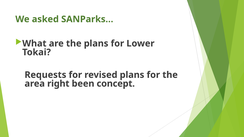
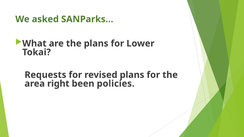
concept: concept -> policies
